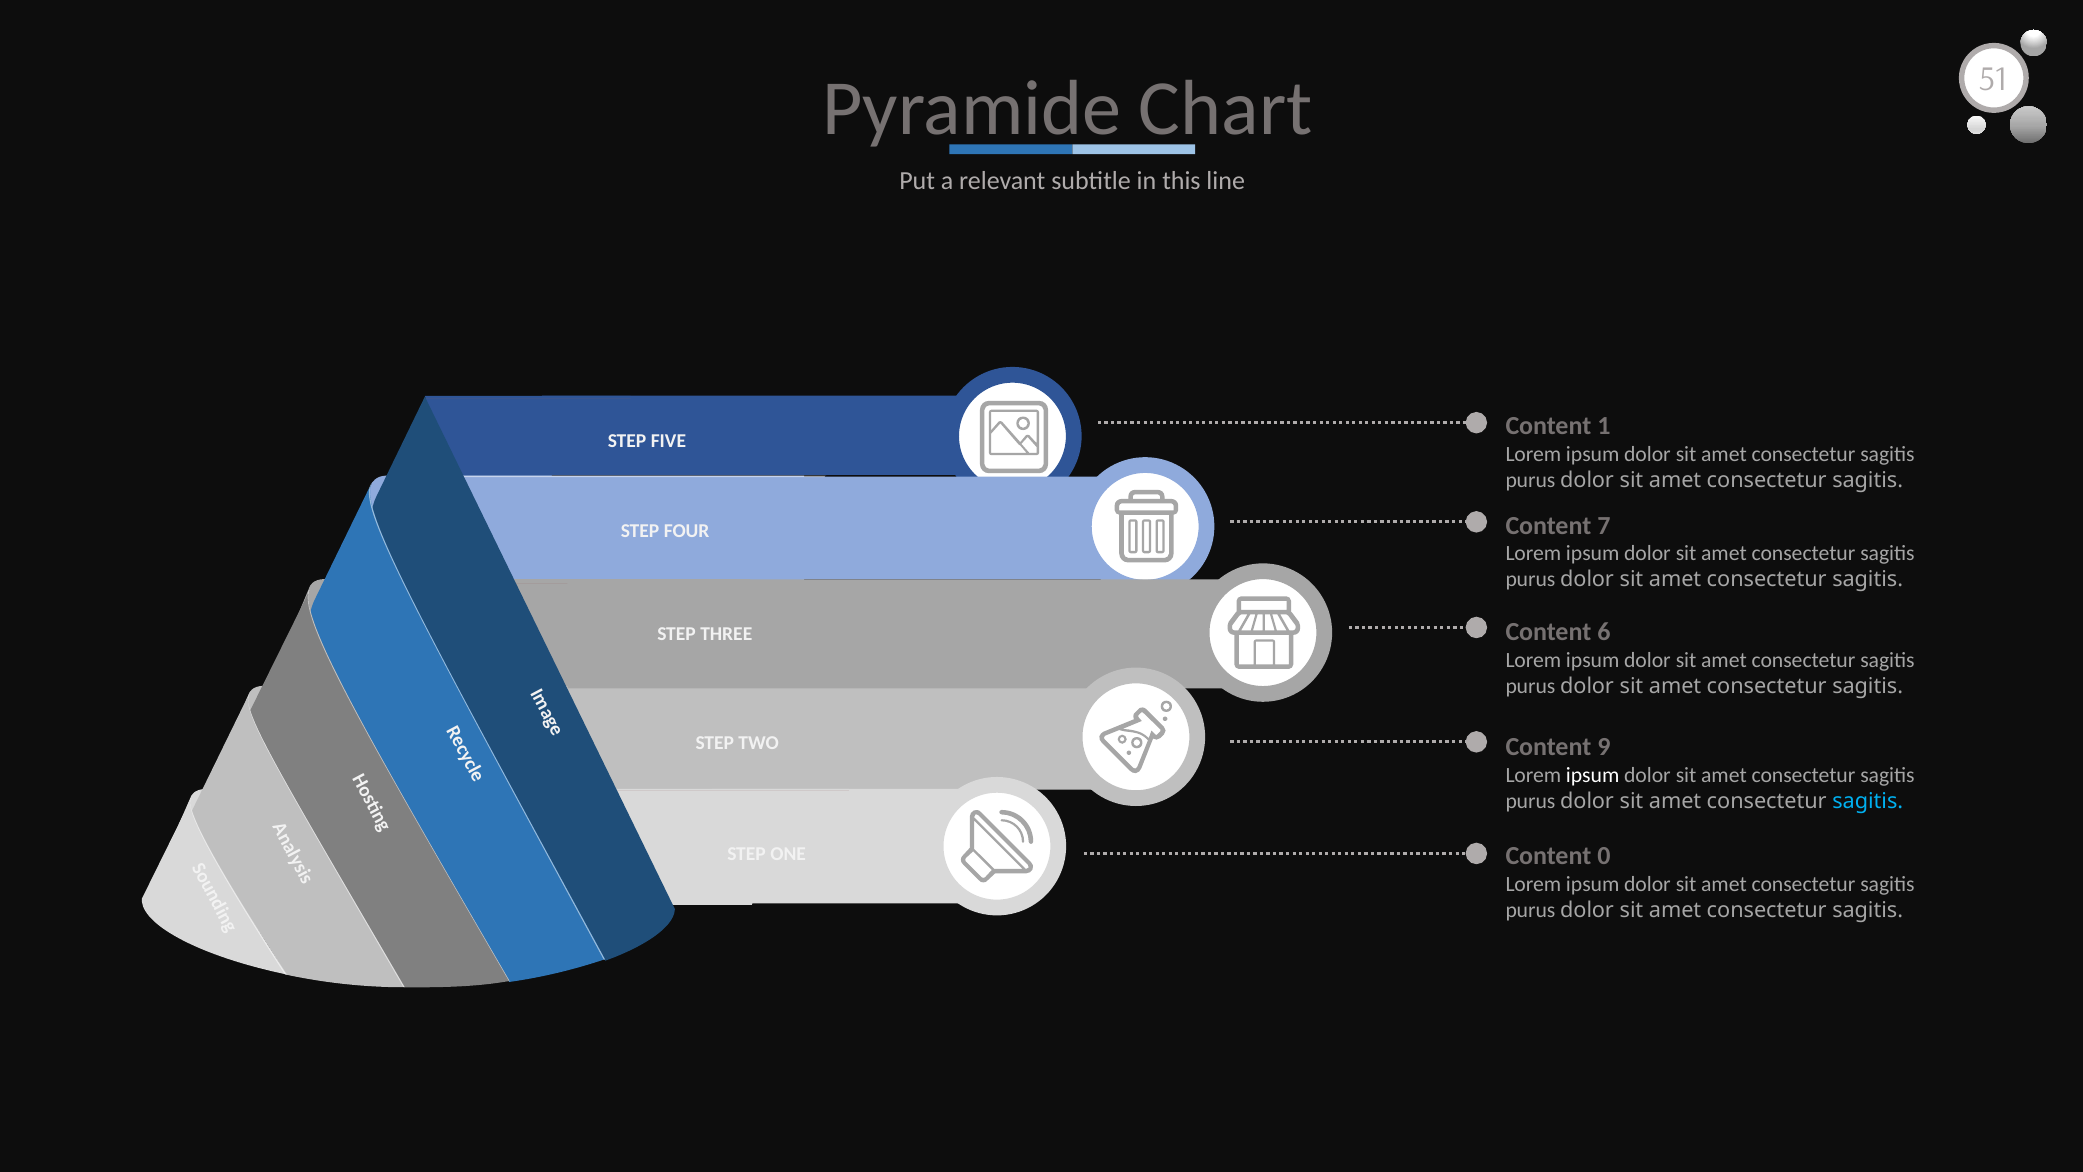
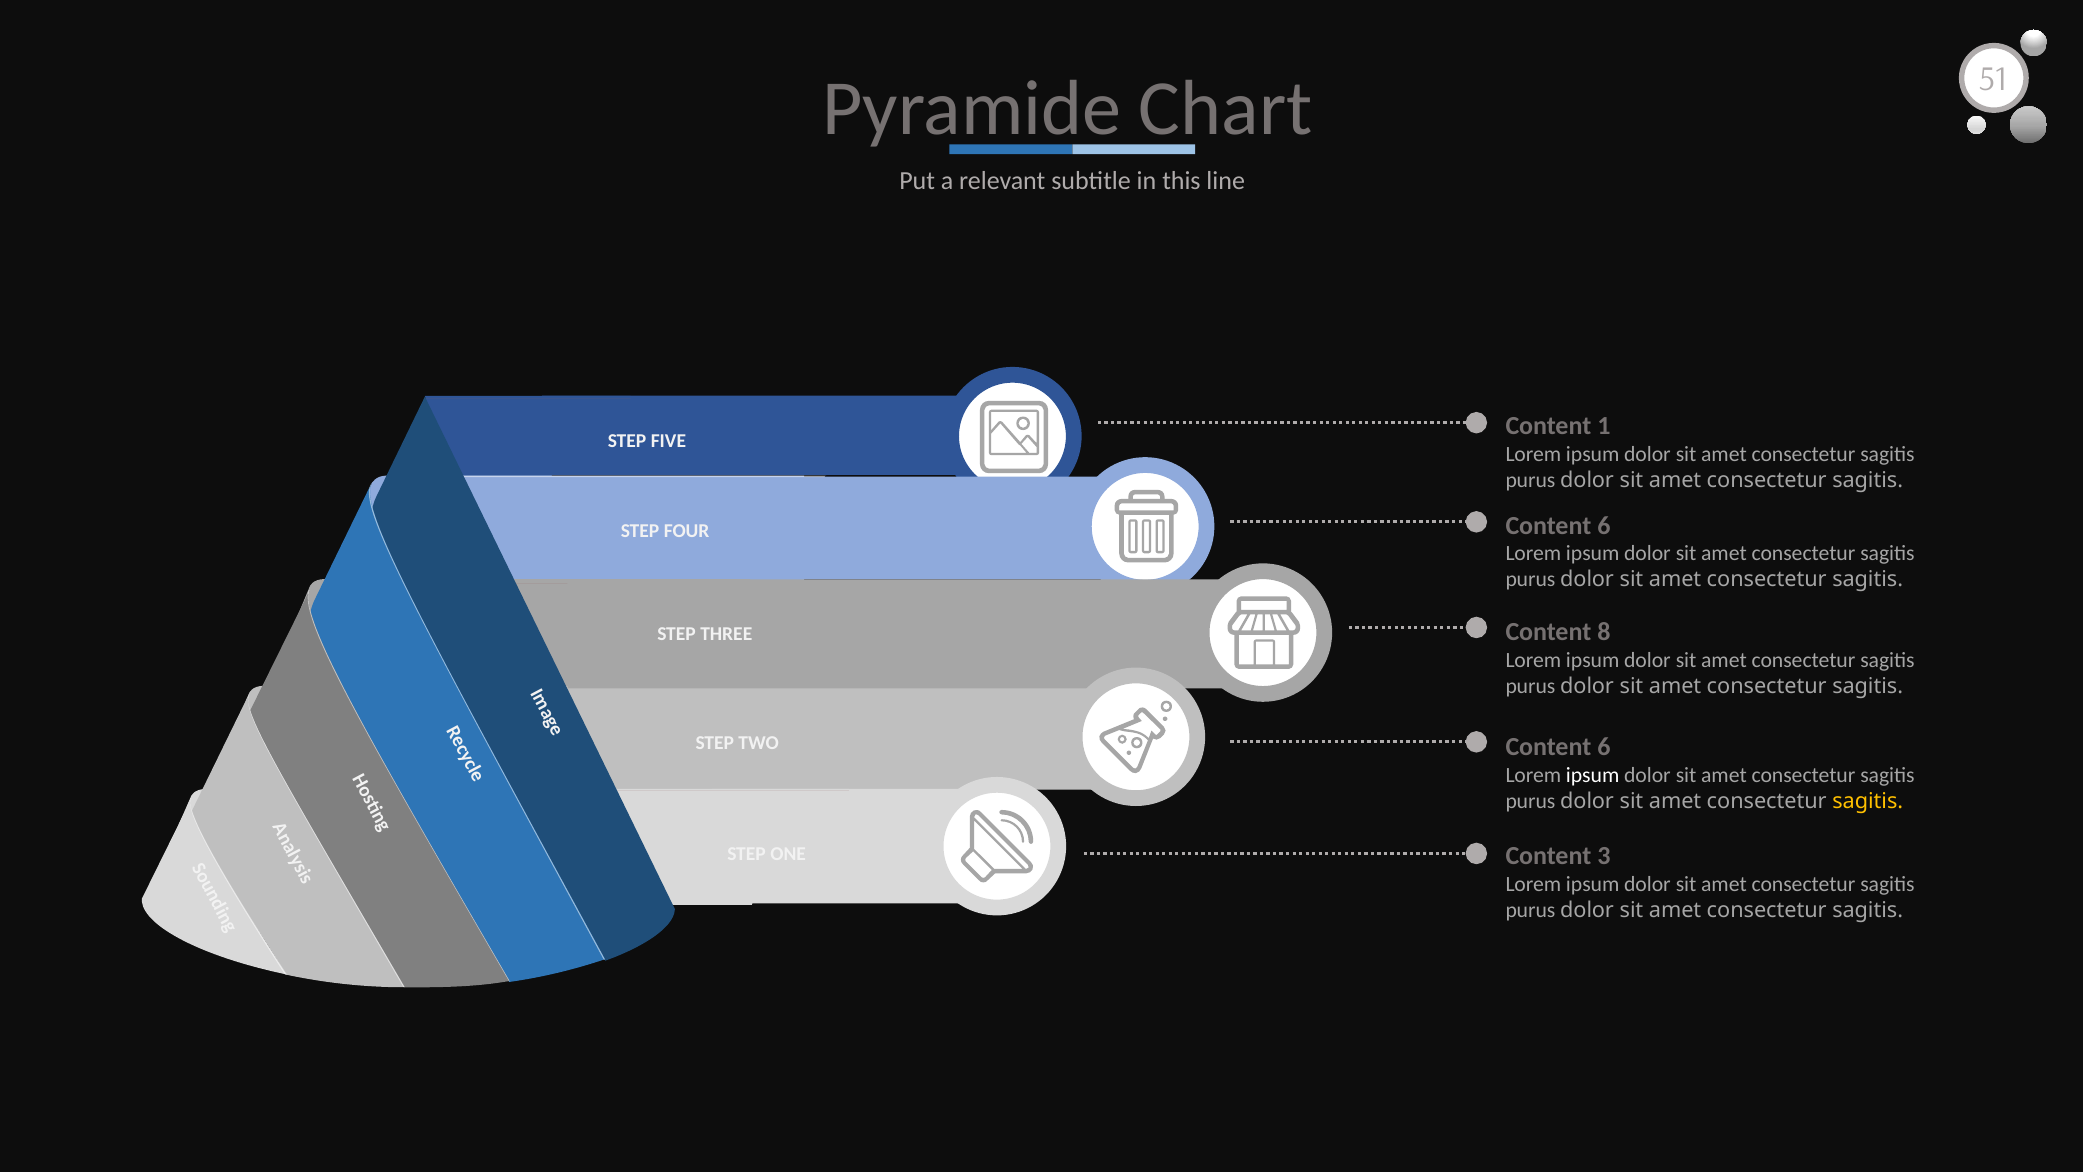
7 at (1604, 525): 7 -> 6
6: 6 -> 8
9 at (1604, 747): 9 -> 6
sagitis at (1868, 801) colour: light blue -> yellow
0: 0 -> 3
